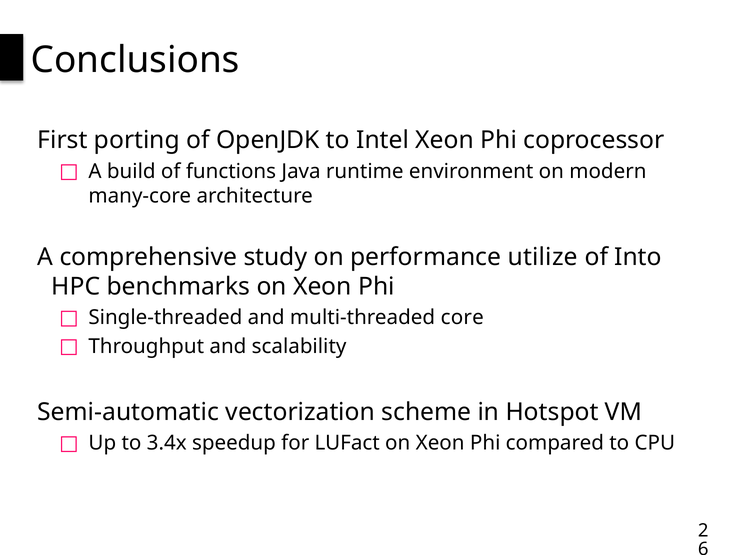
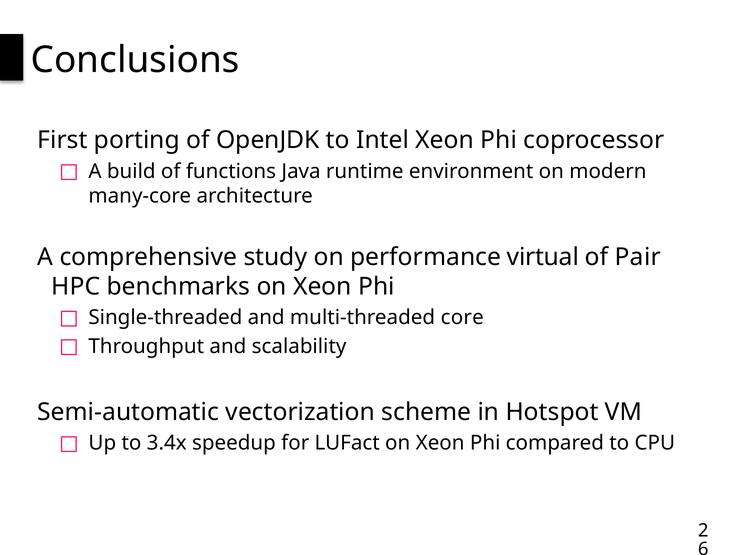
utilize: utilize -> virtual
Into: Into -> Pair
